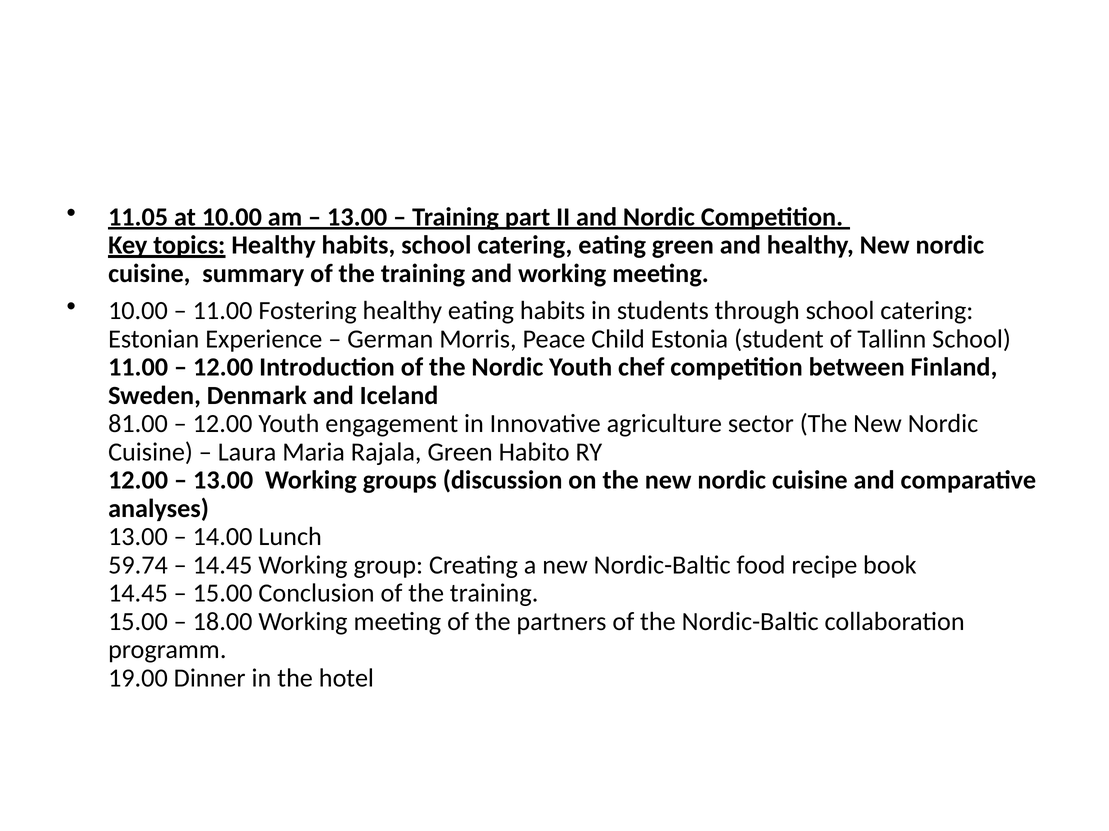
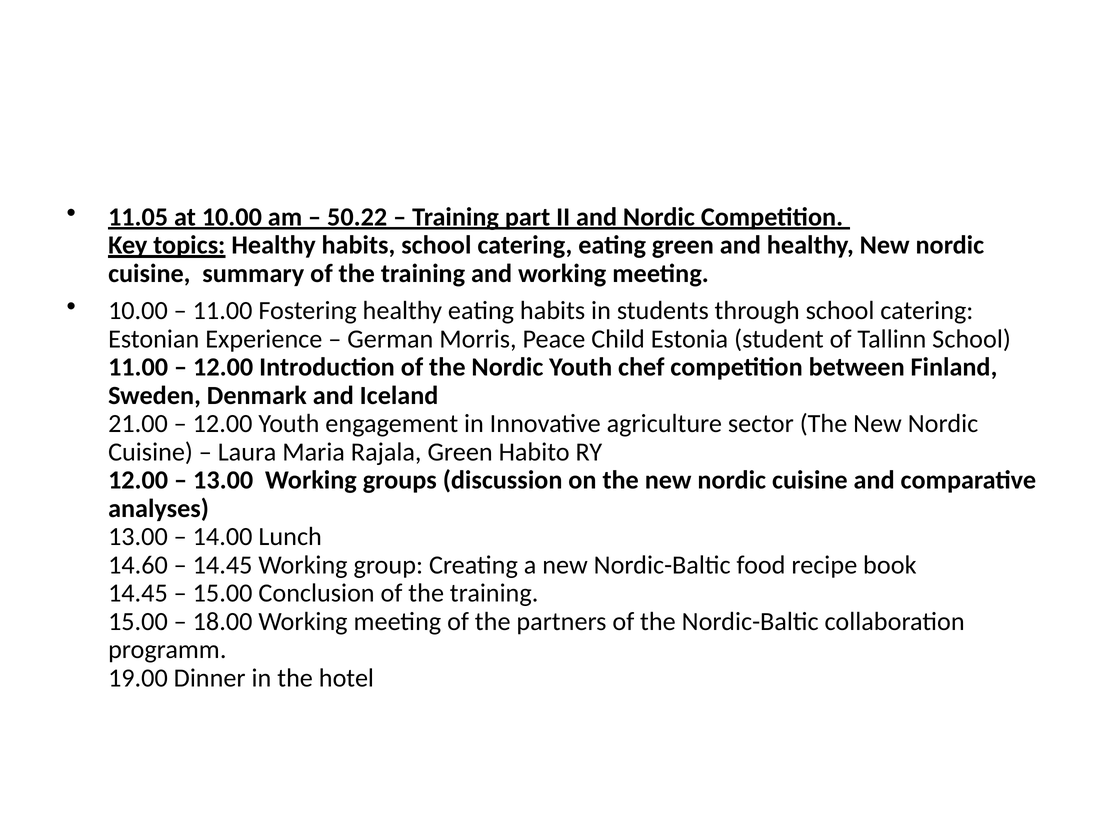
13.00 at (357, 217): 13.00 -> 50.22
81.00: 81.00 -> 21.00
59.74: 59.74 -> 14.60
